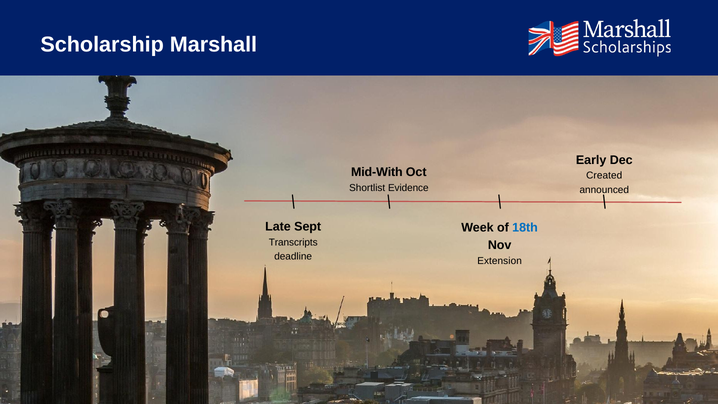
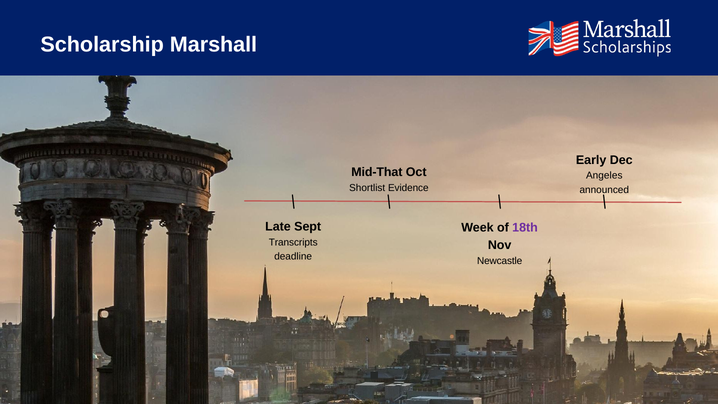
Mid-With: Mid-With -> Mid-That
Created: Created -> Angeles
18th colour: blue -> purple
Extension: Extension -> Newcastle
